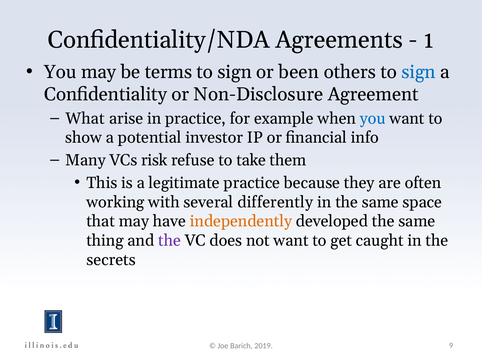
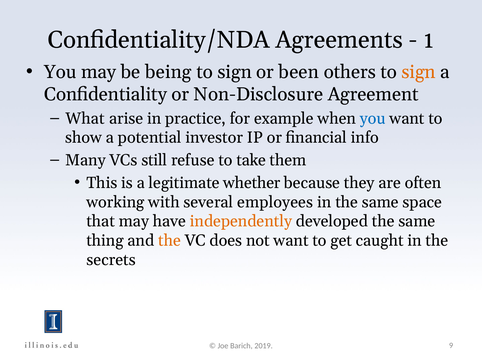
terms: terms -> being
sign at (419, 72) colour: blue -> orange
risk: risk -> still
legitimate practice: practice -> whether
differently: differently -> employees
the at (170, 240) colour: purple -> orange
